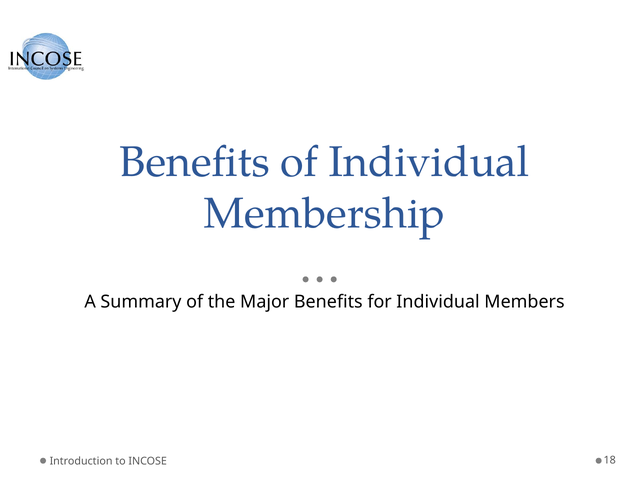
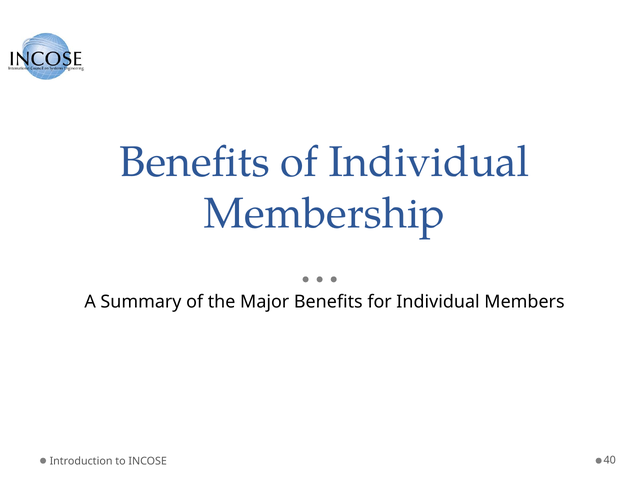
18: 18 -> 40
